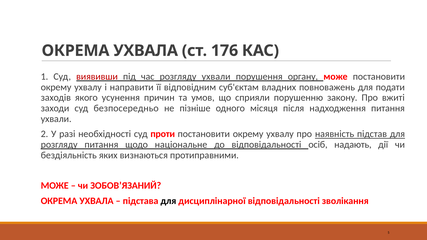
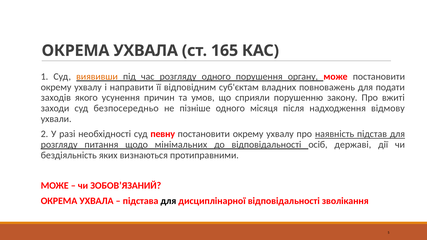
176: 176 -> 165
виявивши colour: red -> orange
розгляду ухвали: ухвали -> одного
надходження питання: питання -> відмову
проти: проти -> певну
національне: національне -> мінімальних
надають: надають -> державі
